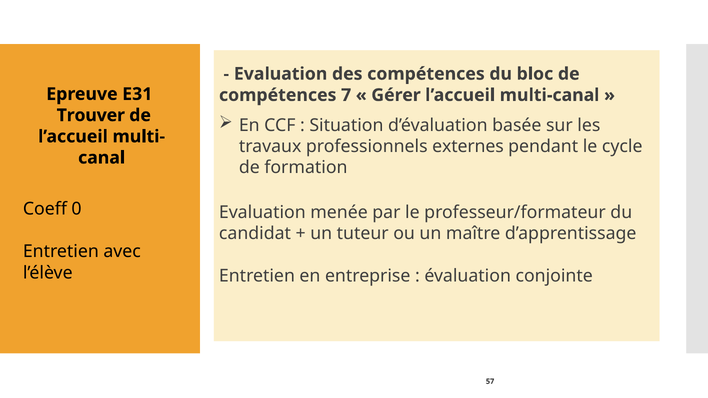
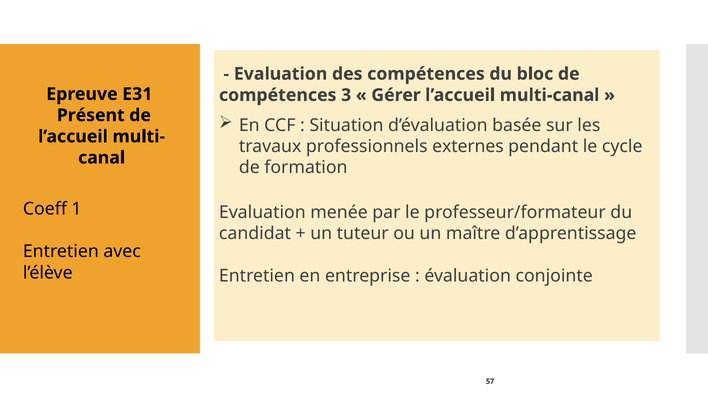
7: 7 -> 3
Trouver: Trouver -> Présent
0: 0 -> 1
